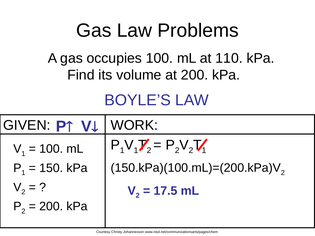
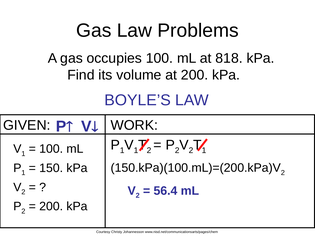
110: 110 -> 818
17.5: 17.5 -> 56.4
